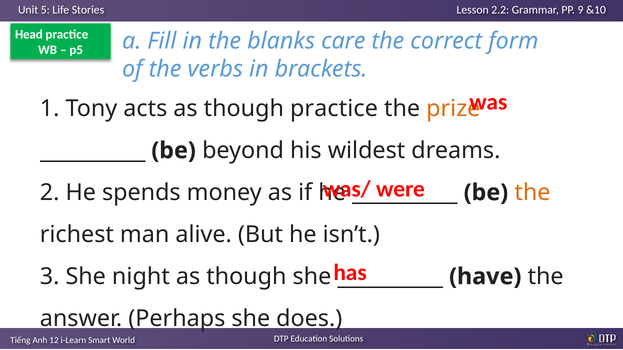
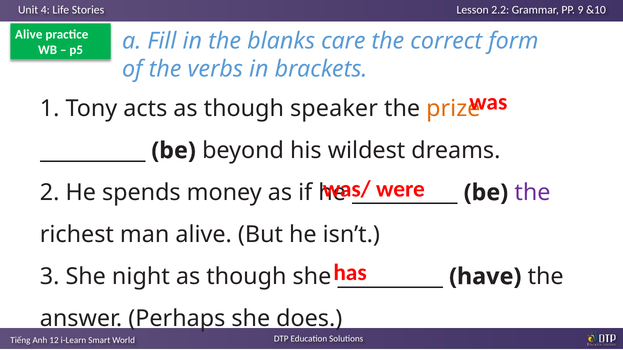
5: 5 -> 4
Head at (29, 34): Head -> Alive
though practice: practice -> speaker
the at (532, 193) colour: orange -> purple
